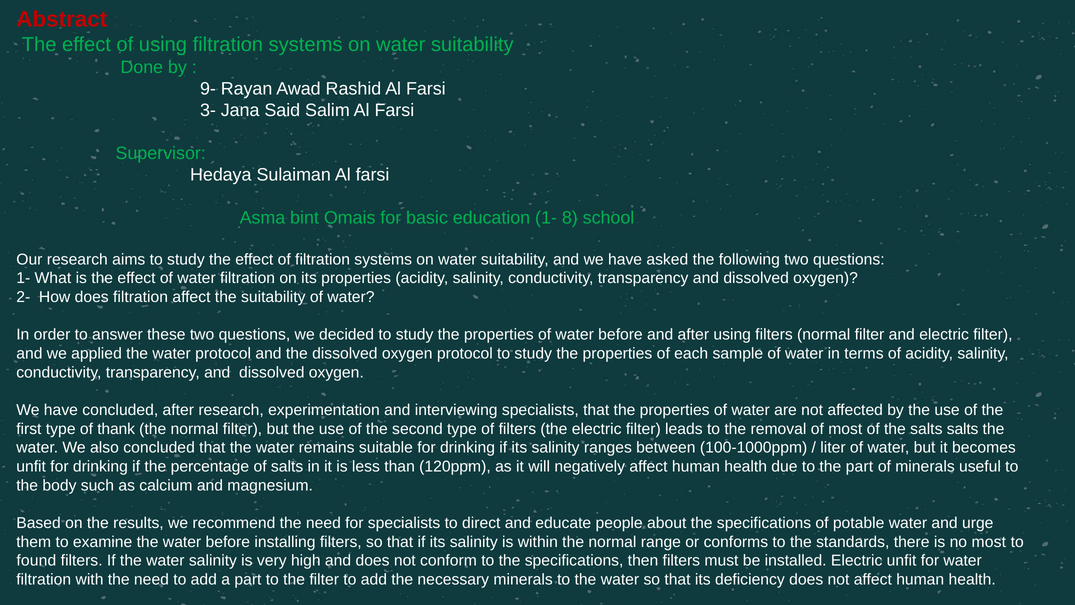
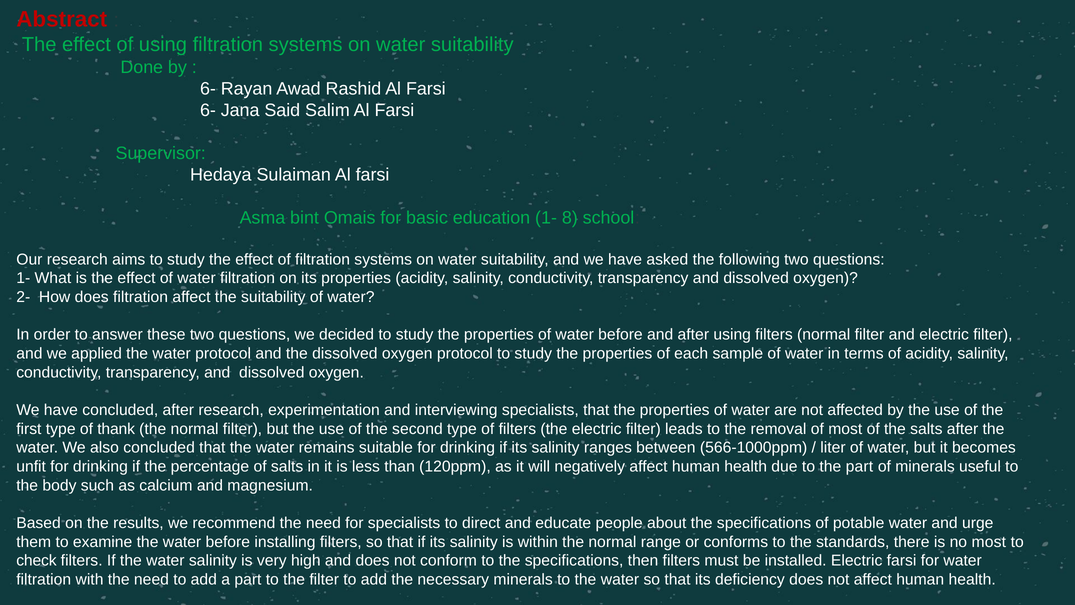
9- at (208, 89): 9- -> 6-
3- at (208, 110): 3- -> 6-
salts salts: salts -> after
100-1000ppm: 100-1000ppm -> 566-1000ppm
found: found -> check
Electric unfit: unfit -> farsi
